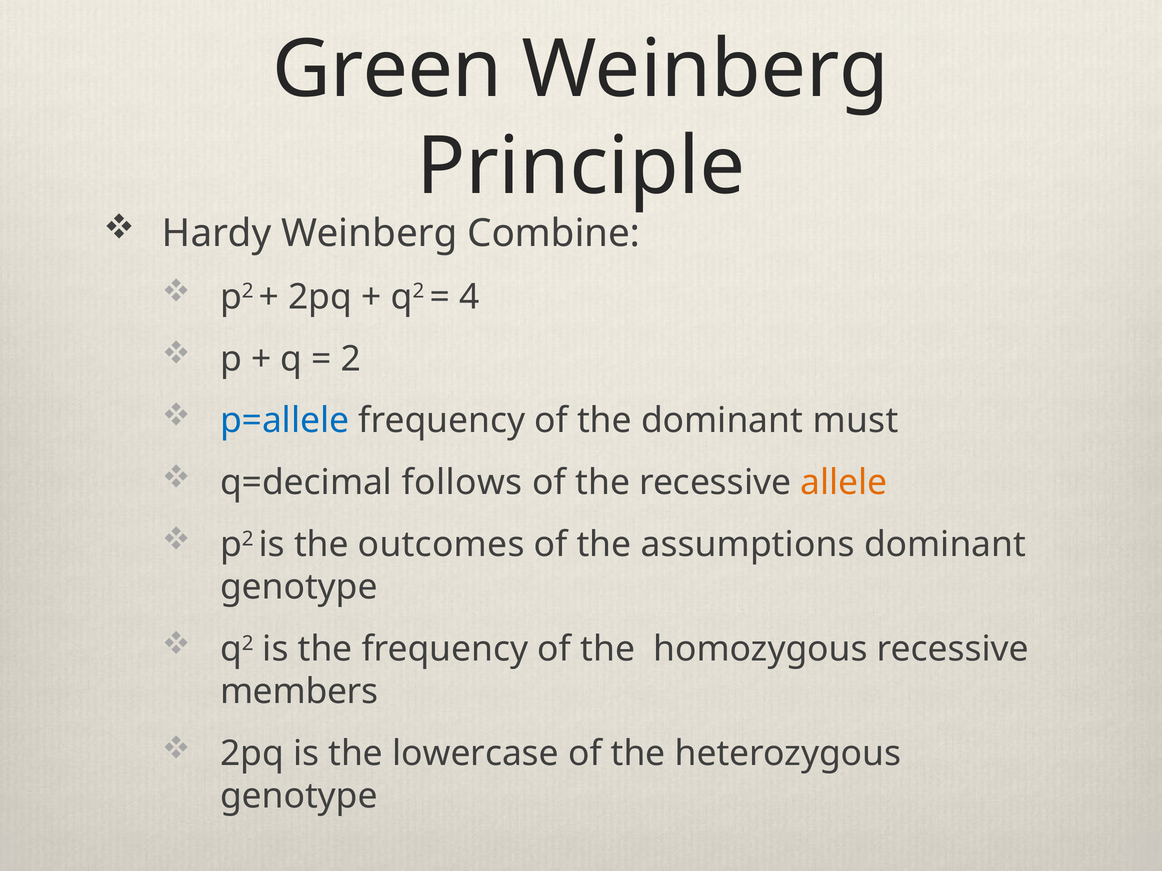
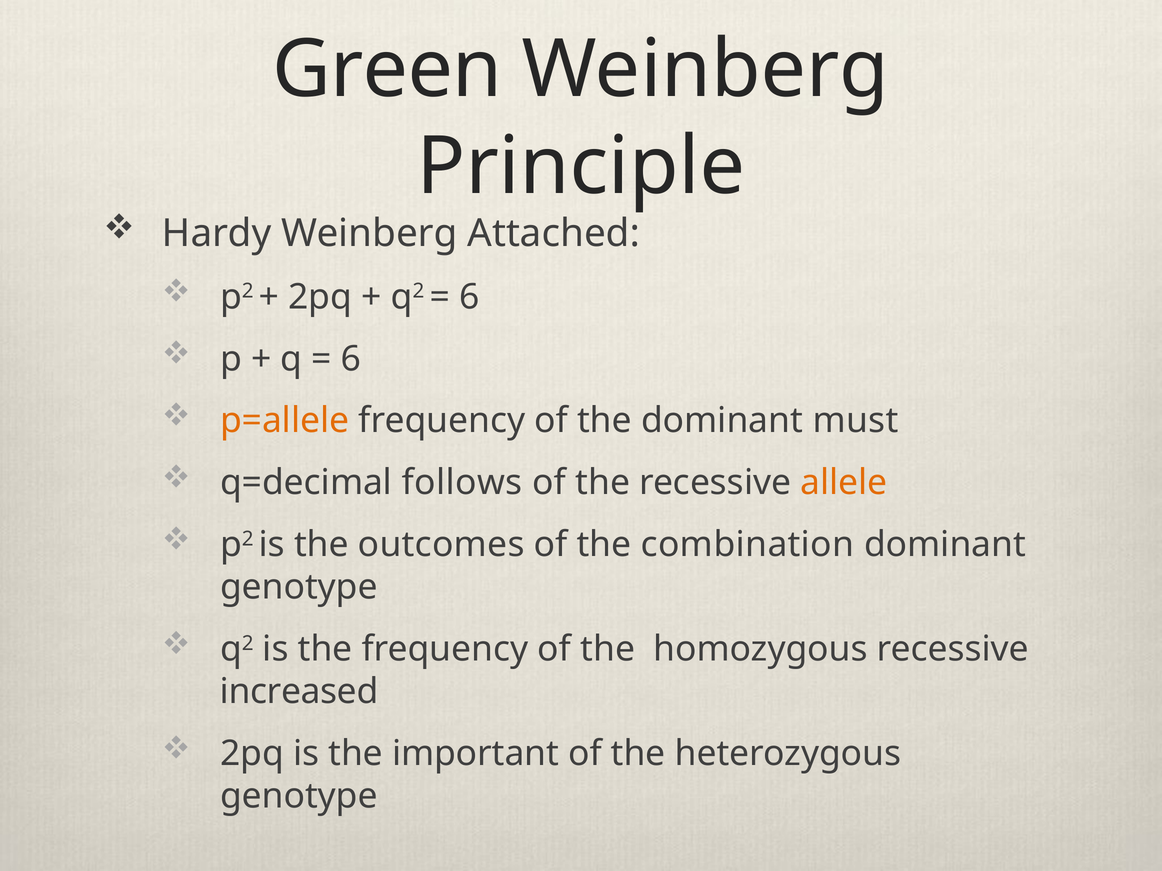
Combine: Combine -> Attached
4 at (469, 297): 4 -> 6
2 at (351, 359): 2 -> 6
p=allele colour: blue -> orange
assumptions: assumptions -> combination
members: members -> increased
lowercase: lowercase -> important
